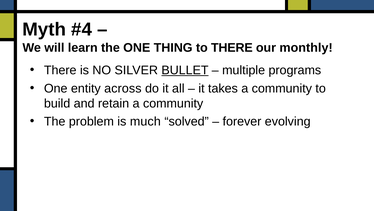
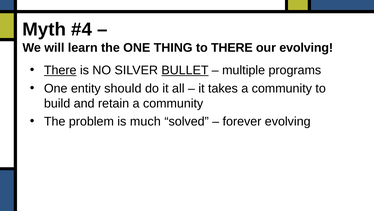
our monthly: monthly -> evolving
There at (60, 70) underline: none -> present
across: across -> should
